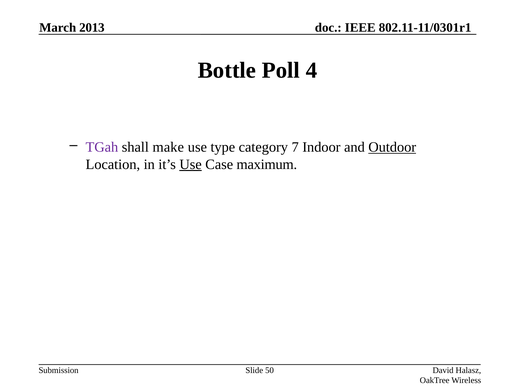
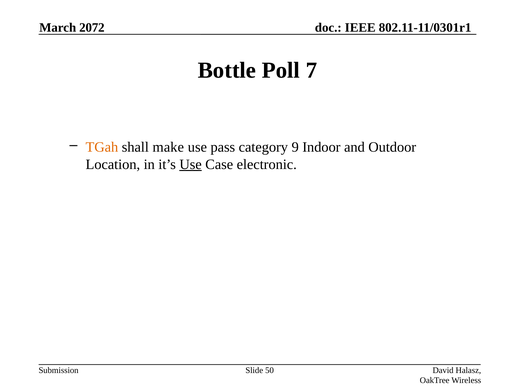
2013: 2013 -> 2072
4: 4 -> 7
TGah colour: purple -> orange
type: type -> pass
7: 7 -> 9
Outdoor underline: present -> none
maximum: maximum -> electronic
